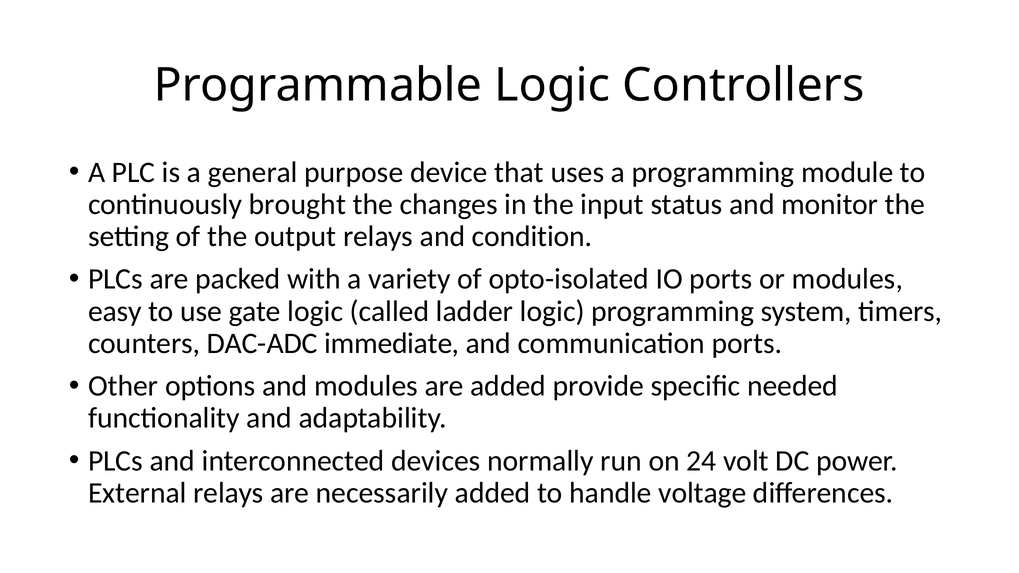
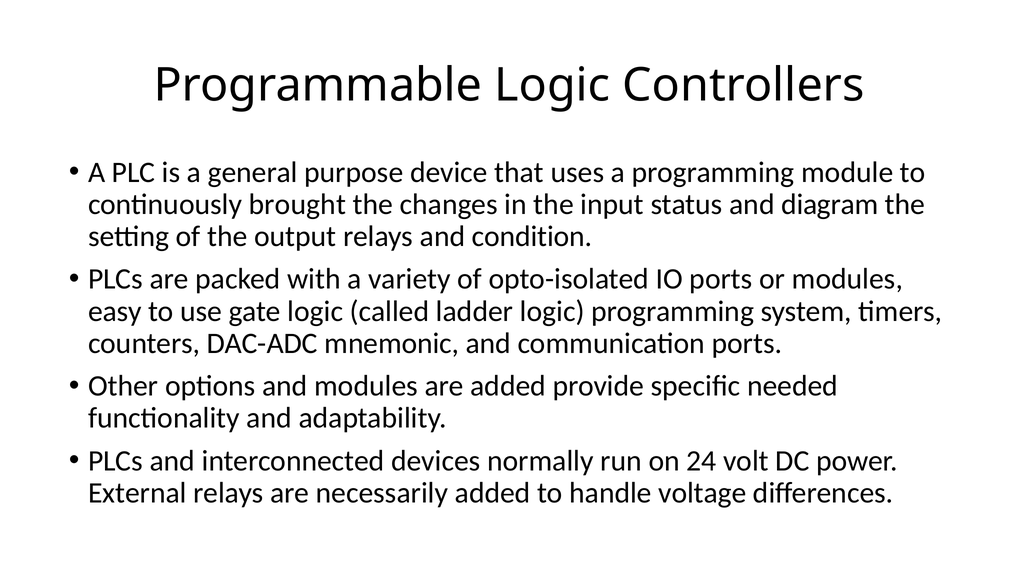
monitor: monitor -> diagram
immediate: immediate -> mnemonic
